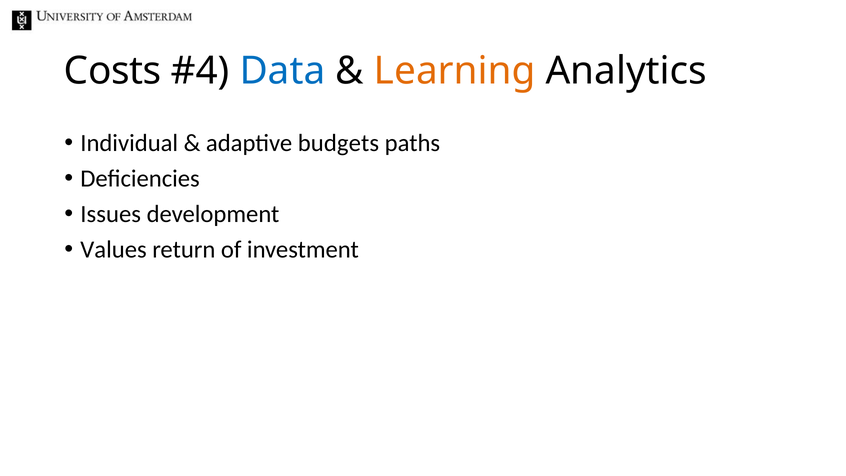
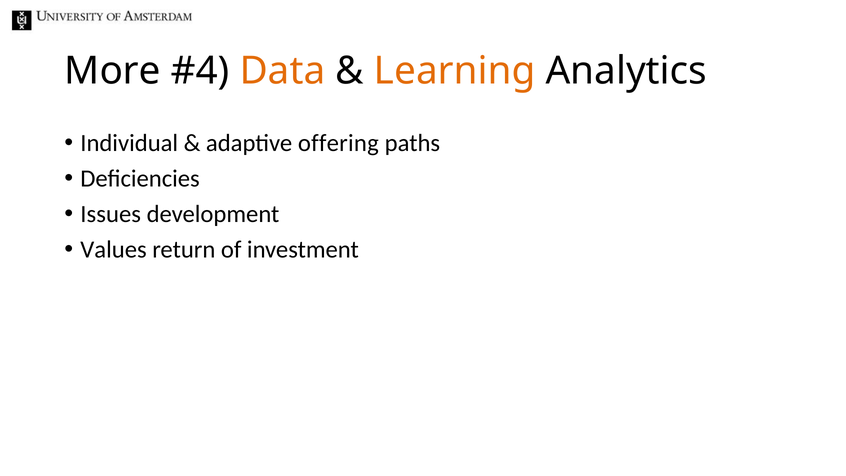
Costs: Costs -> More
Data colour: blue -> orange
budgets: budgets -> offering
